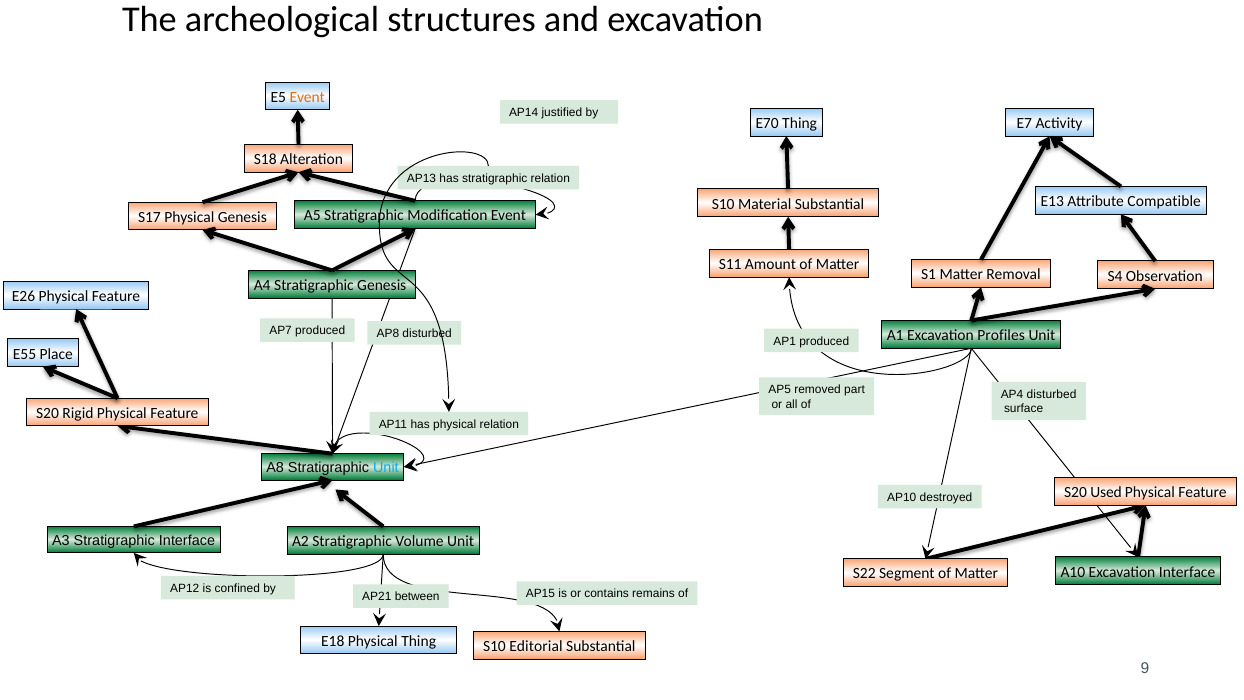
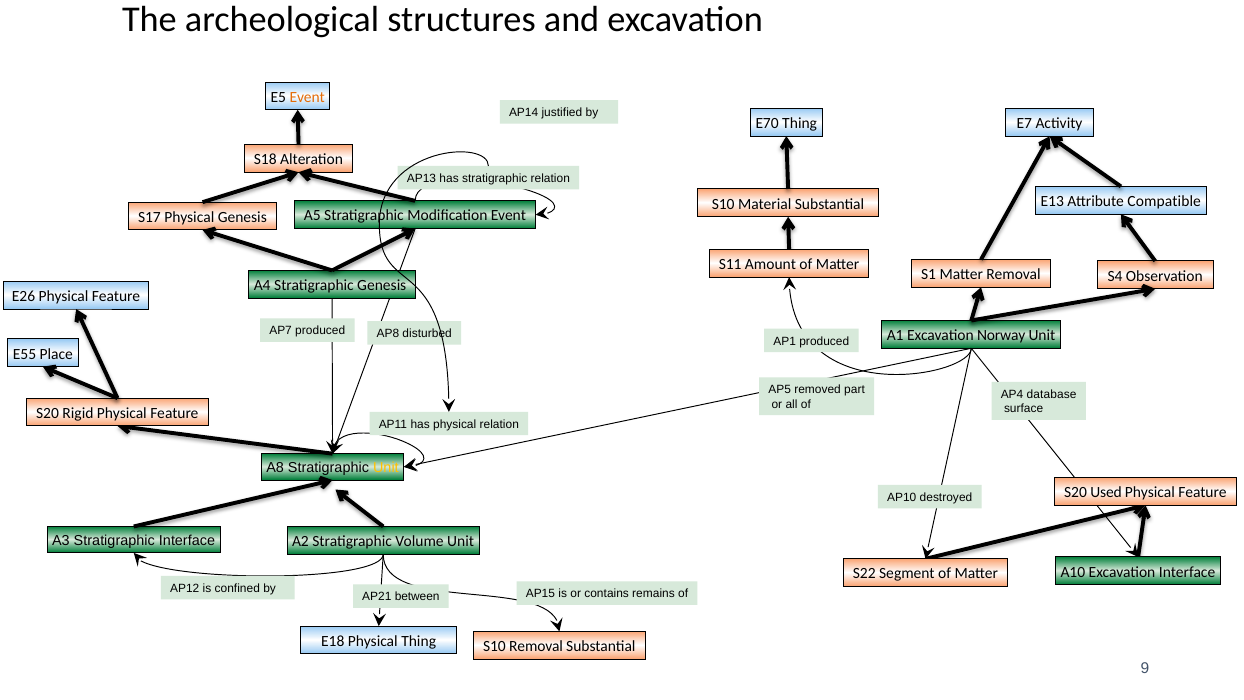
Profiles: Profiles -> Norway
AP4 disturbed: disturbed -> database
Unit at (386, 468) colour: light blue -> yellow
S10 Editorial: Editorial -> Removal
